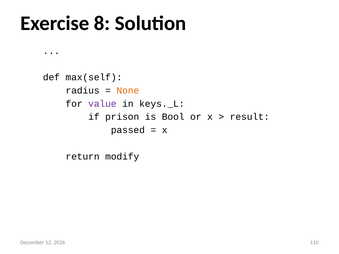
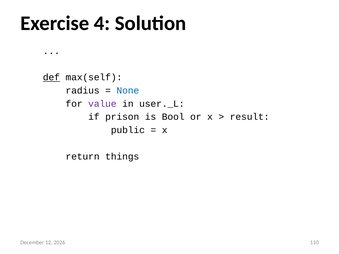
8: 8 -> 4
def underline: none -> present
None colour: orange -> blue
keys._L: keys._L -> user._L
passed: passed -> public
modify: modify -> things
